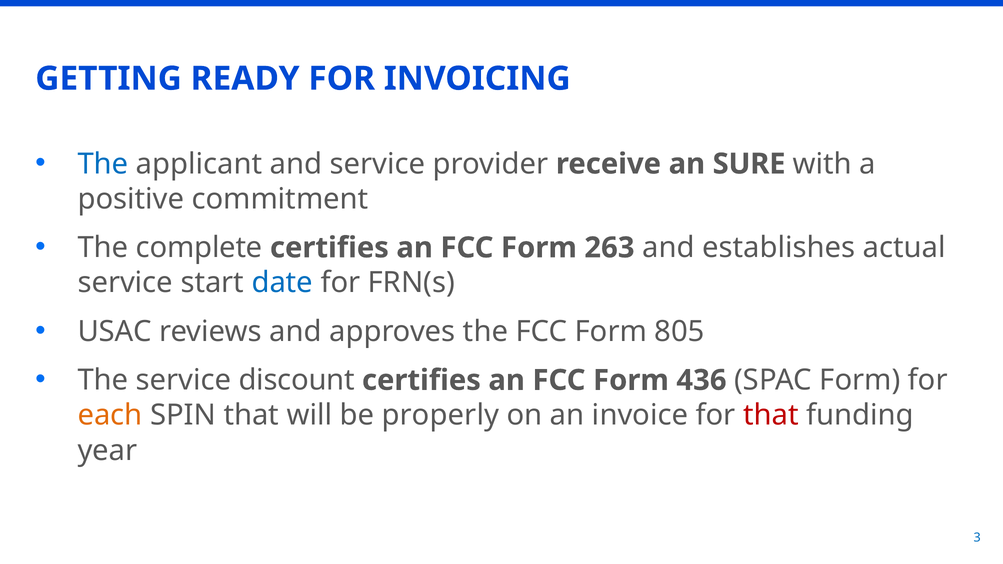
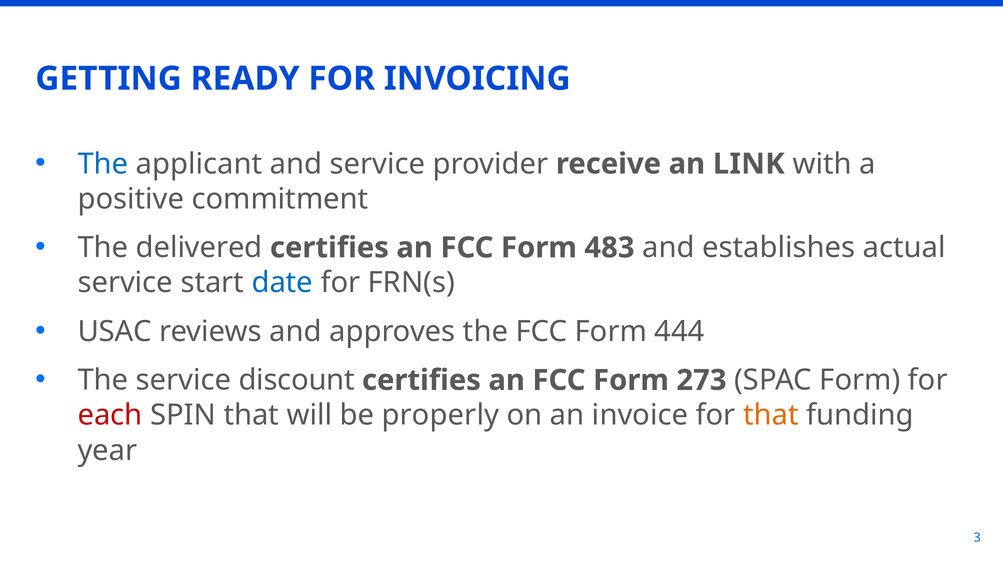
SURE: SURE -> LINK
complete: complete -> delivered
263: 263 -> 483
805: 805 -> 444
436: 436 -> 273
each colour: orange -> red
that at (771, 415) colour: red -> orange
